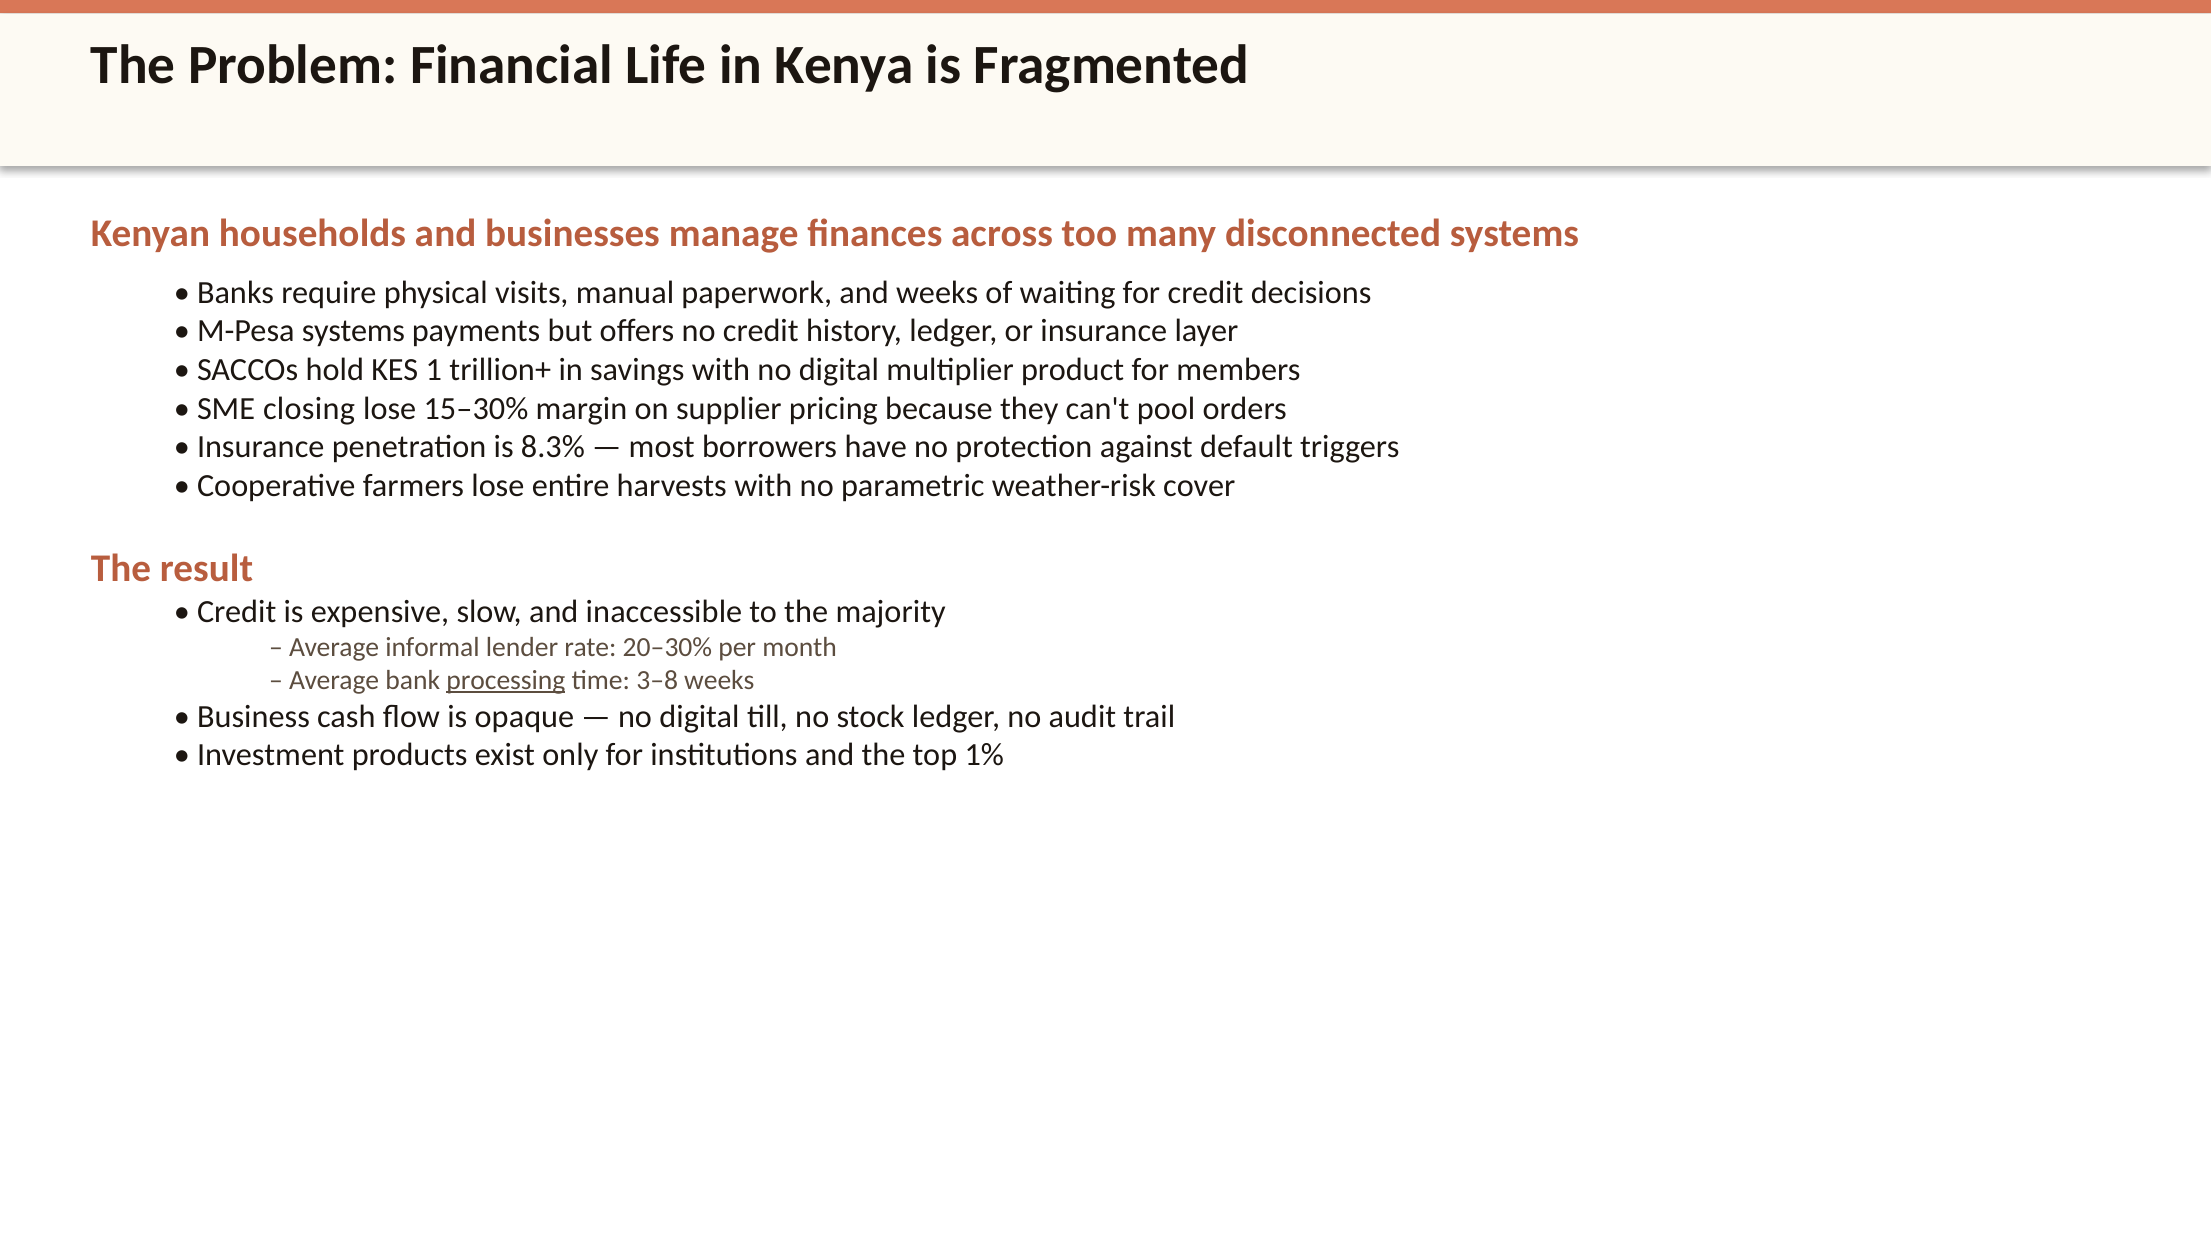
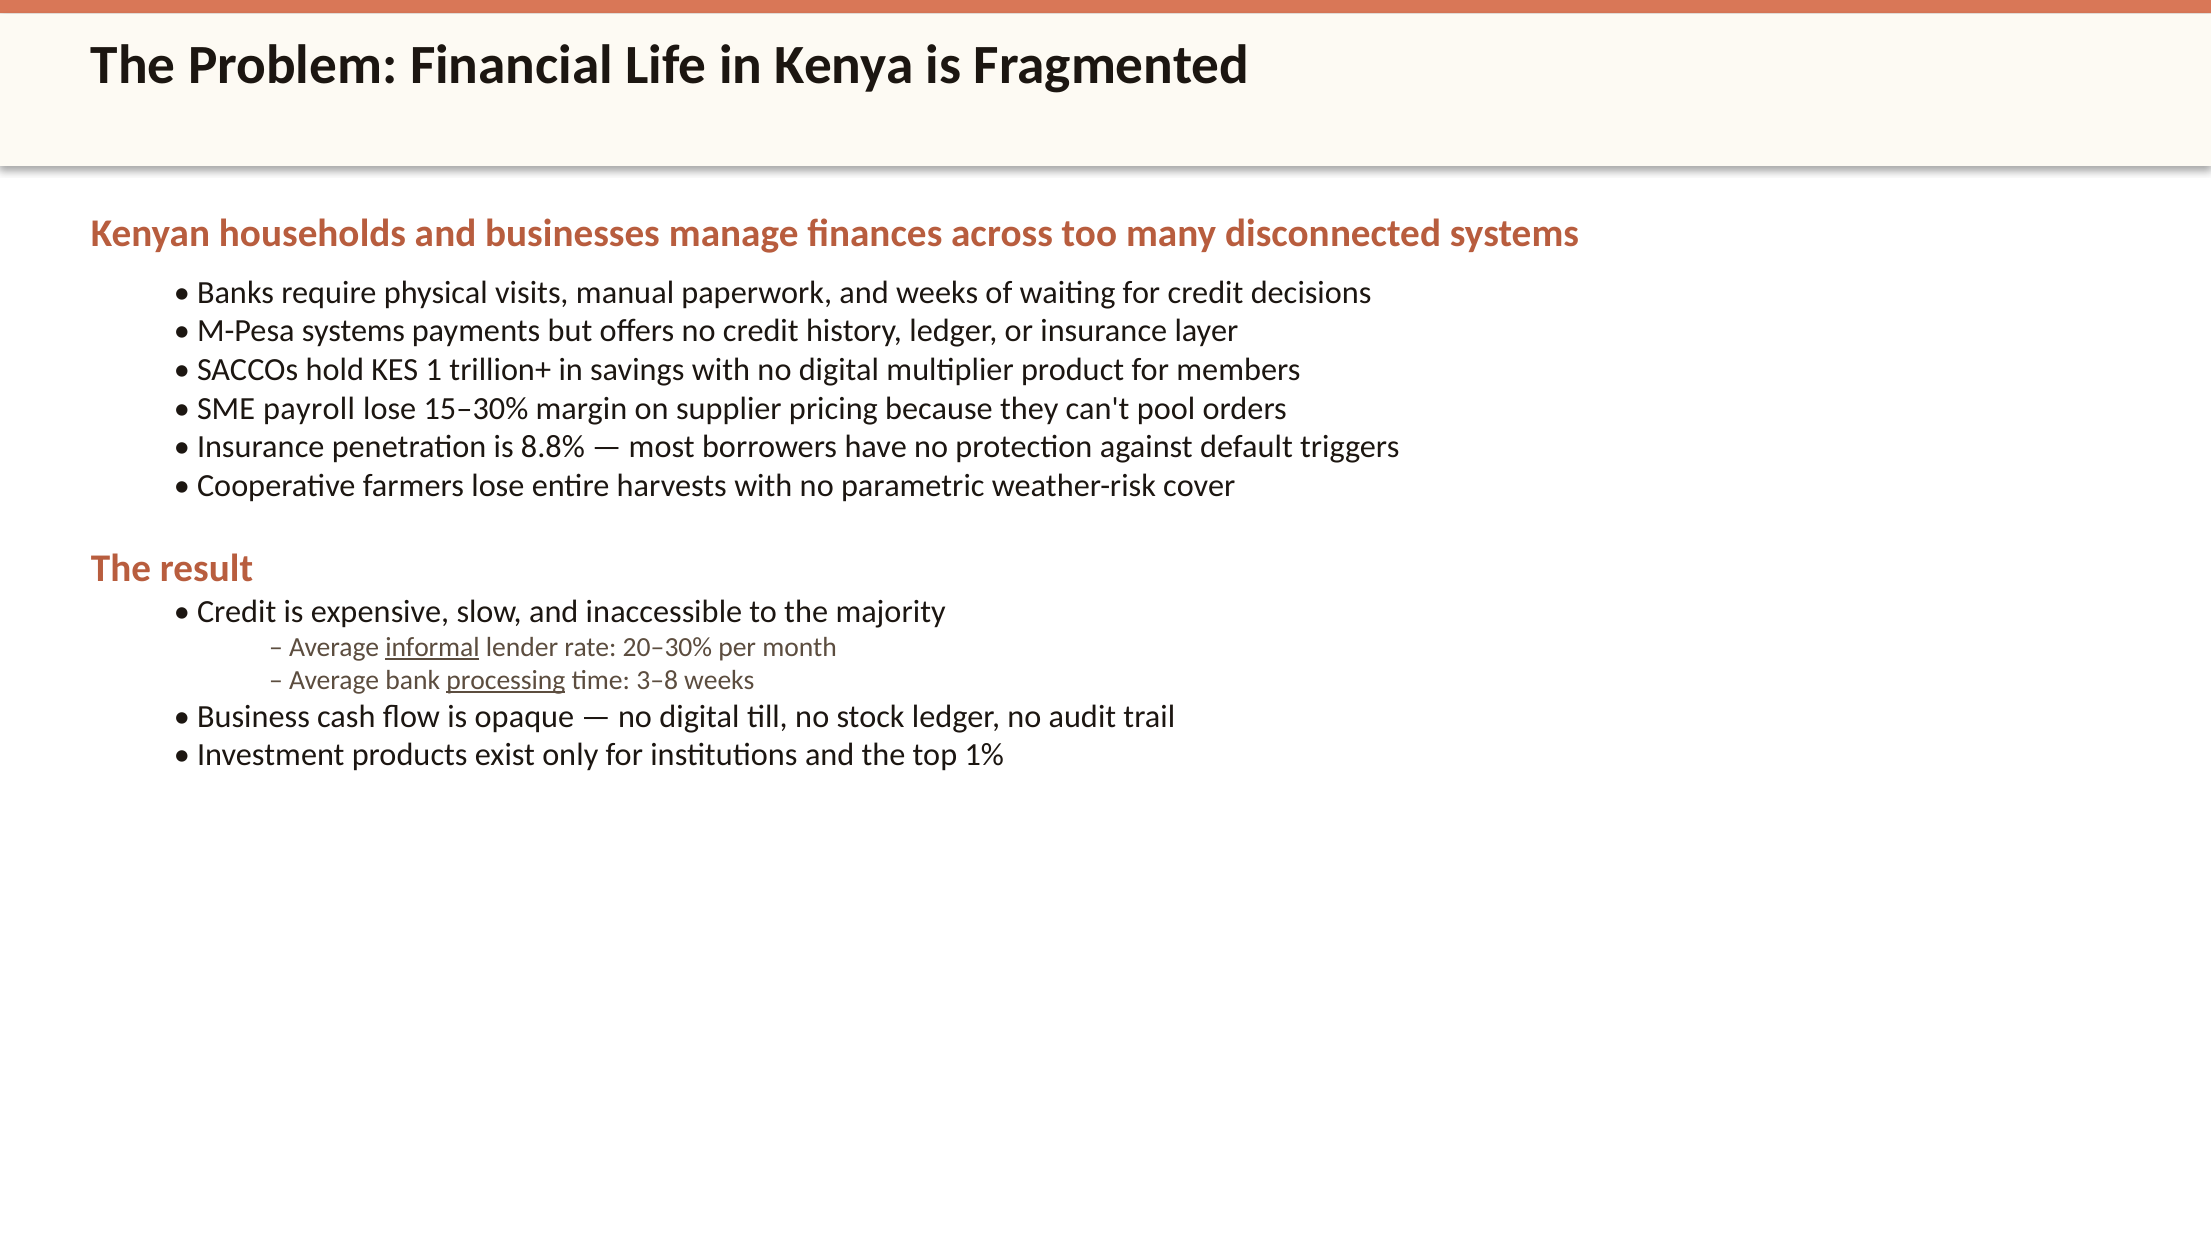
closing: closing -> payroll
8.3%: 8.3% -> 8.8%
informal underline: none -> present
